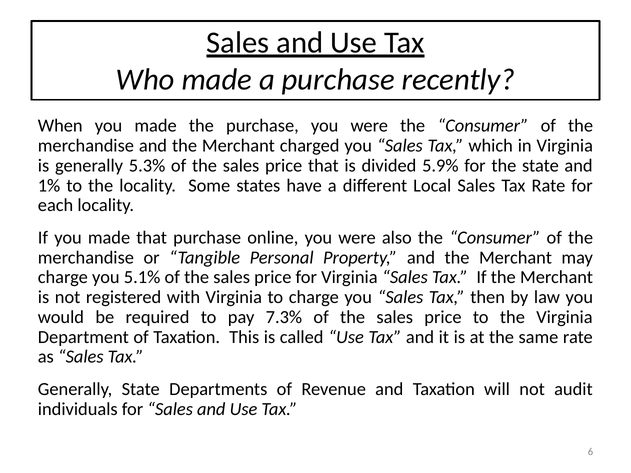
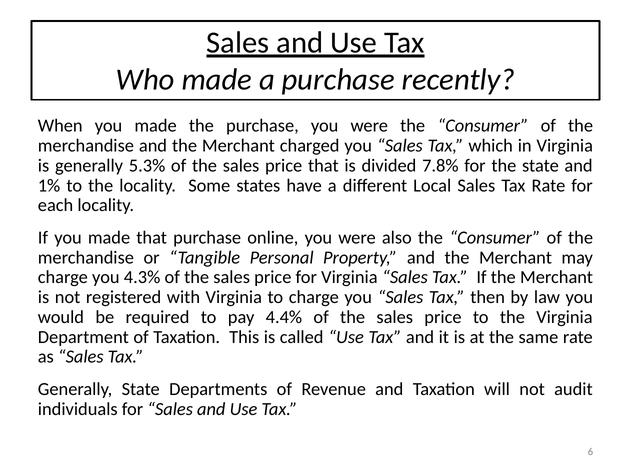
5.9%: 5.9% -> 7.8%
5.1%: 5.1% -> 4.3%
7.3%: 7.3% -> 4.4%
